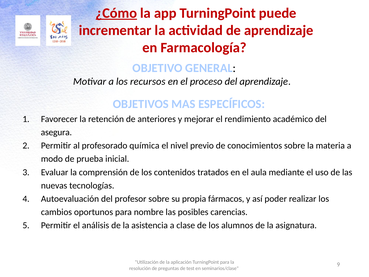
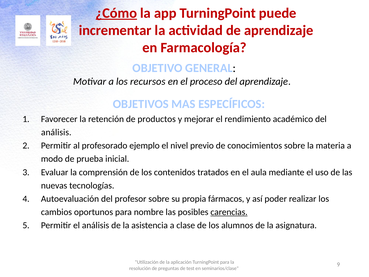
anteriores: anteriores -> productos
asegura at (56, 132): asegura -> análisis
química: química -> ejemplo
carencias underline: none -> present
